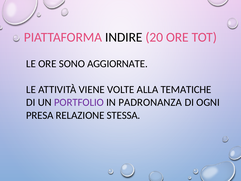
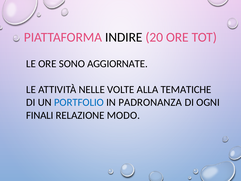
VIENE: VIENE -> NELLE
PORTFOLIO colour: purple -> blue
PRESA: PRESA -> FINALI
STESSA: STESSA -> MODO
